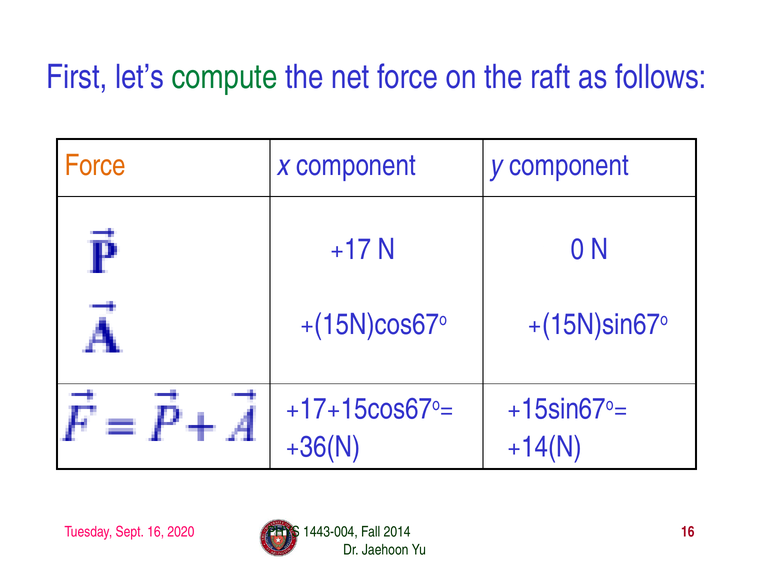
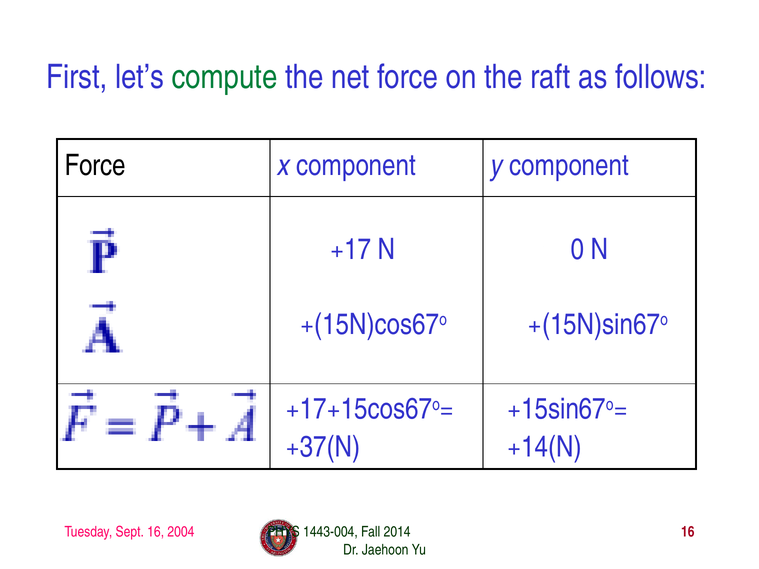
Force at (95, 165) colour: orange -> black
+36(N: +36(N -> +37(N
2020: 2020 -> 2004
